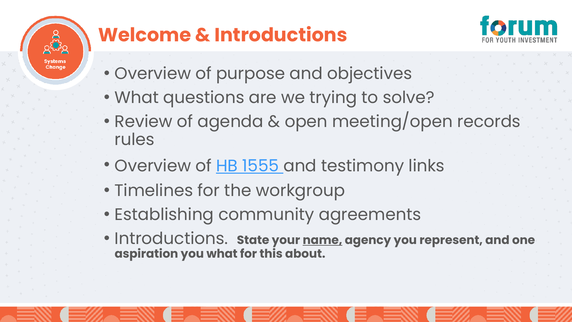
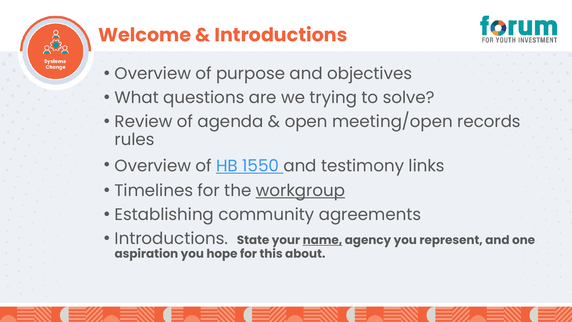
1555: 1555 -> 1550
workgroup underline: none -> present
you what: what -> hope
